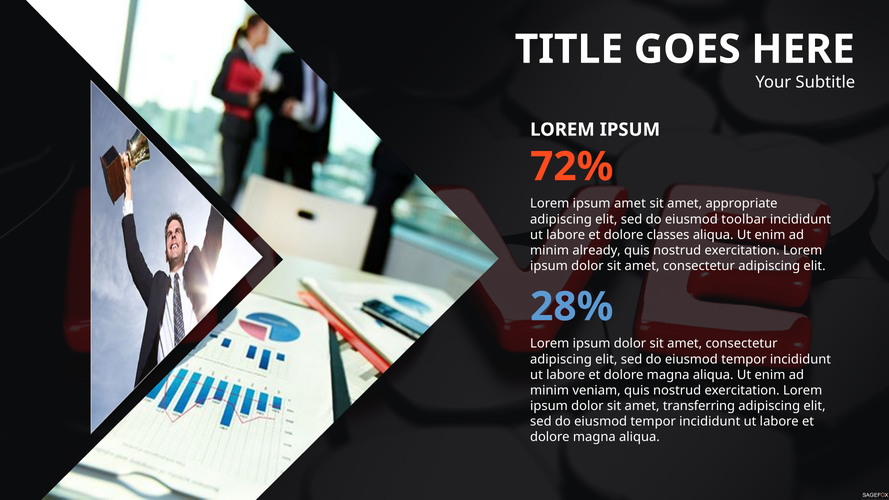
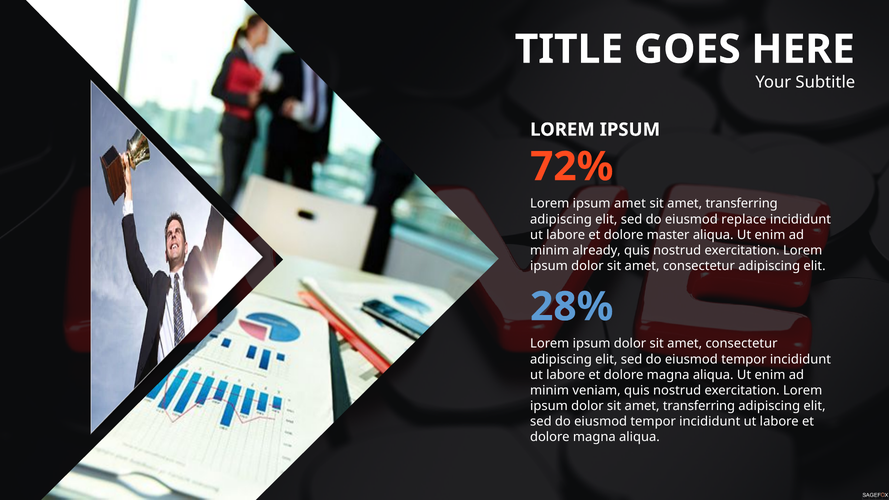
appropriate at (742, 204): appropriate -> transferring
toolbar: toolbar -> replace
classes: classes -> master
